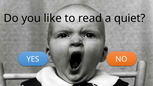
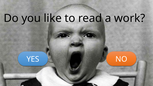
quiet: quiet -> work
